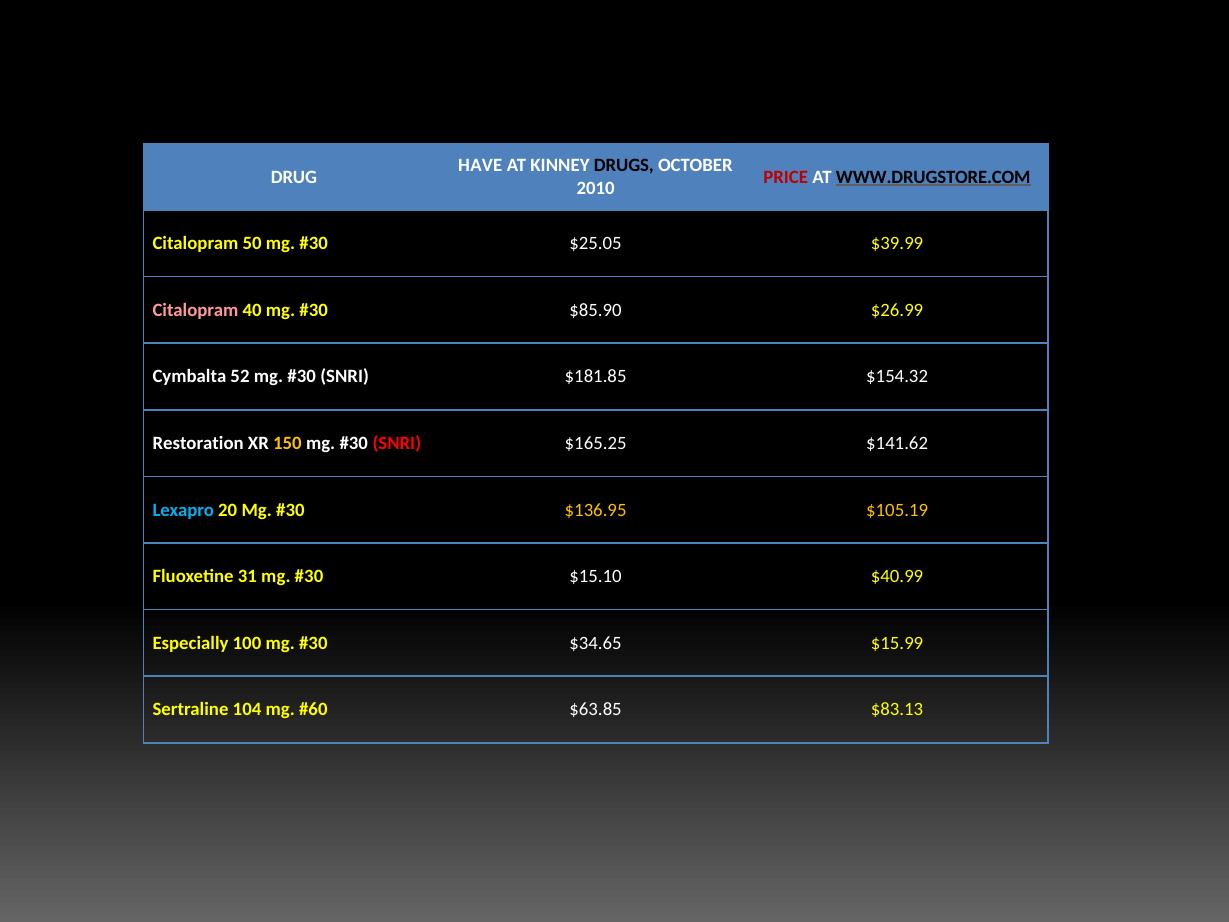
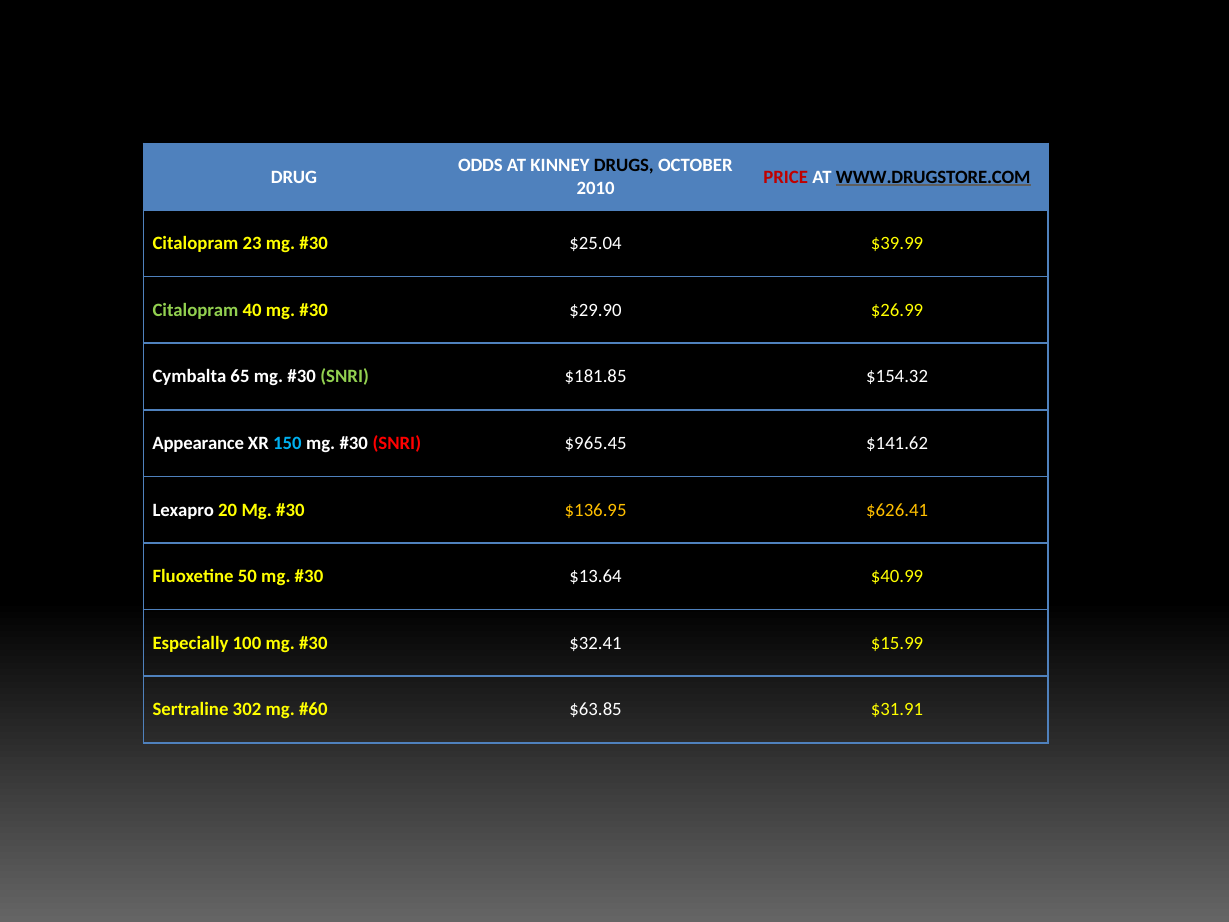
HAVE: HAVE -> ODDS
50: 50 -> 23
$25.05: $25.05 -> $25.04
Citalopram at (196, 310) colour: pink -> light green
$85.90: $85.90 -> $29.90
52: 52 -> 65
SNRI at (345, 377) colour: white -> light green
Restoration: Restoration -> Appearance
150 colour: yellow -> light blue
$165.25: $165.25 -> $965.45
Lexapro colour: light blue -> white
$105.19: $105.19 -> $626.41
31: 31 -> 50
$15.10: $15.10 -> $13.64
$34.65: $34.65 -> $32.41
104: 104 -> 302
$83.13: $83.13 -> $31.91
